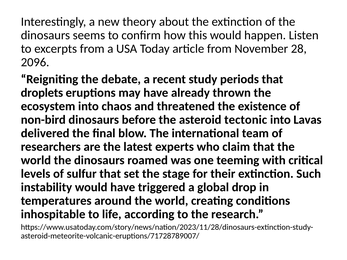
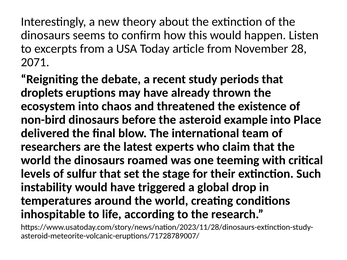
2096: 2096 -> 2071
tectonic: tectonic -> example
Lavas: Lavas -> Place
